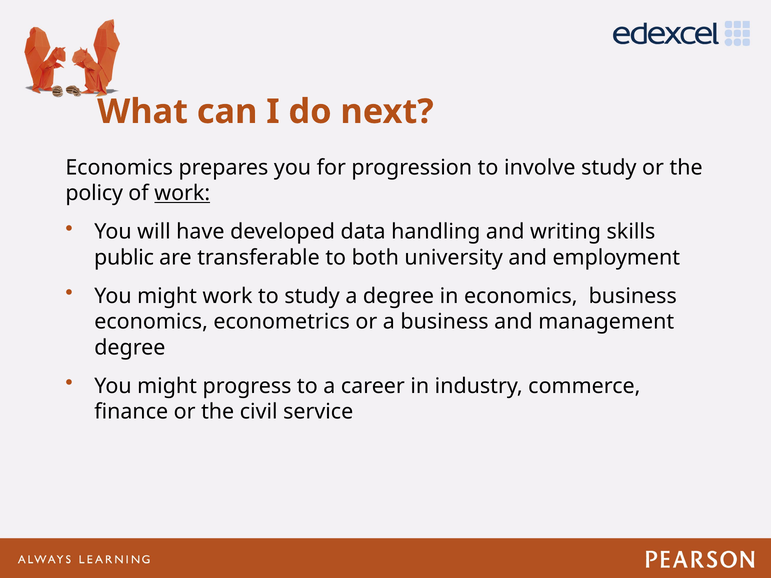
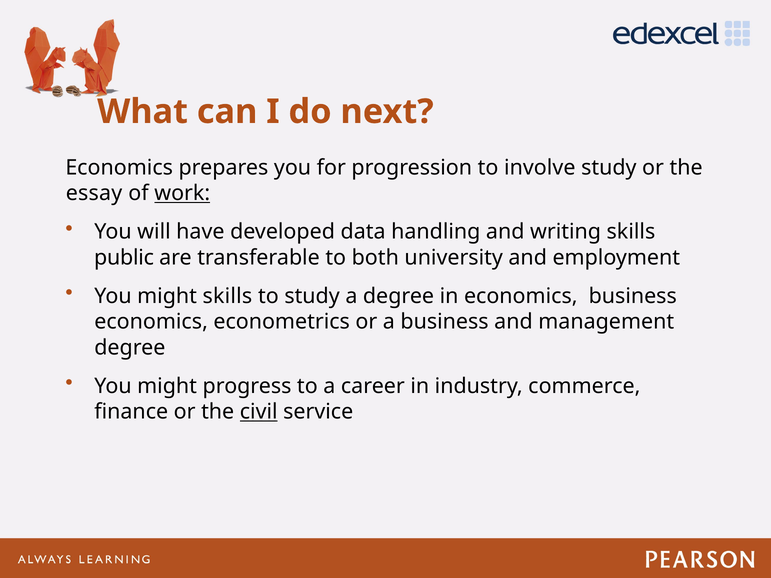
policy: policy -> essay
might work: work -> skills
civil underline: none -> present
